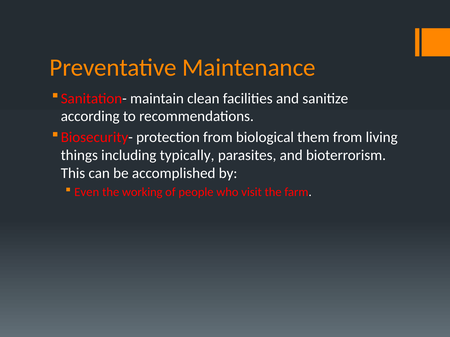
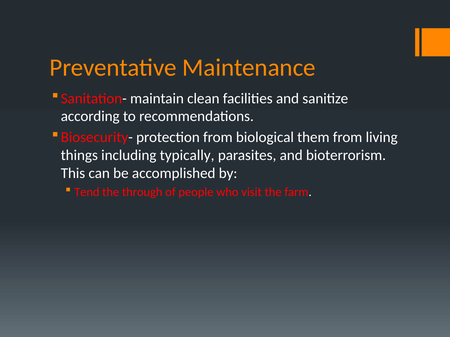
Even: Even -> Tend
working: working -> through
